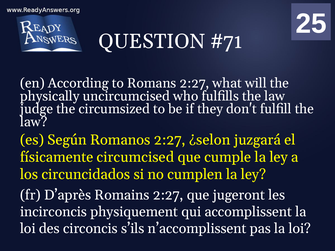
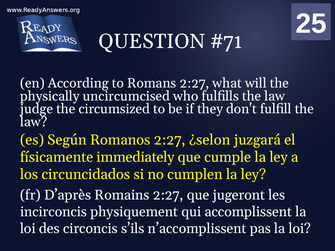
circumcised: circumcised -> immediately
